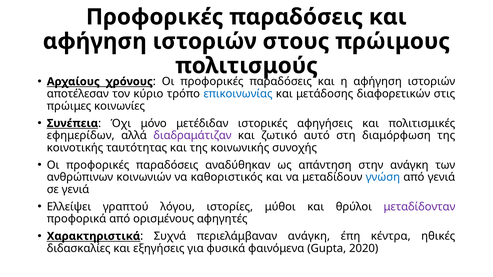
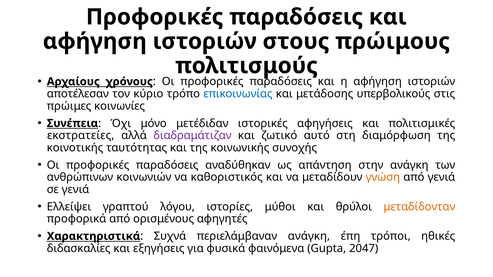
διαφορετικών: διαφορετικών -> υπερβολικούς
εφημερίδων: εφημερίδων -> εκστρατείες
γνώση colour: blue -> orange
μεταδίδονταν colour: purple -> orange
κέντρα: κέντρα -> τρόποι
2020: 2020 -> 2047
